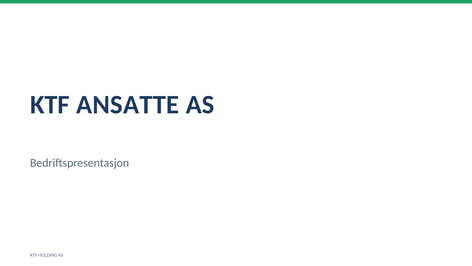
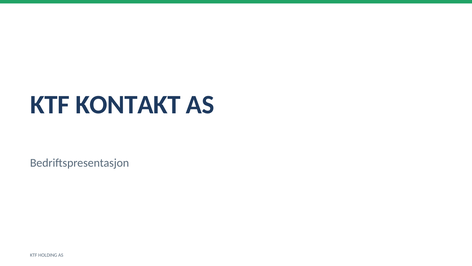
ANSATTE: ANSATTE -> KONTAKT
